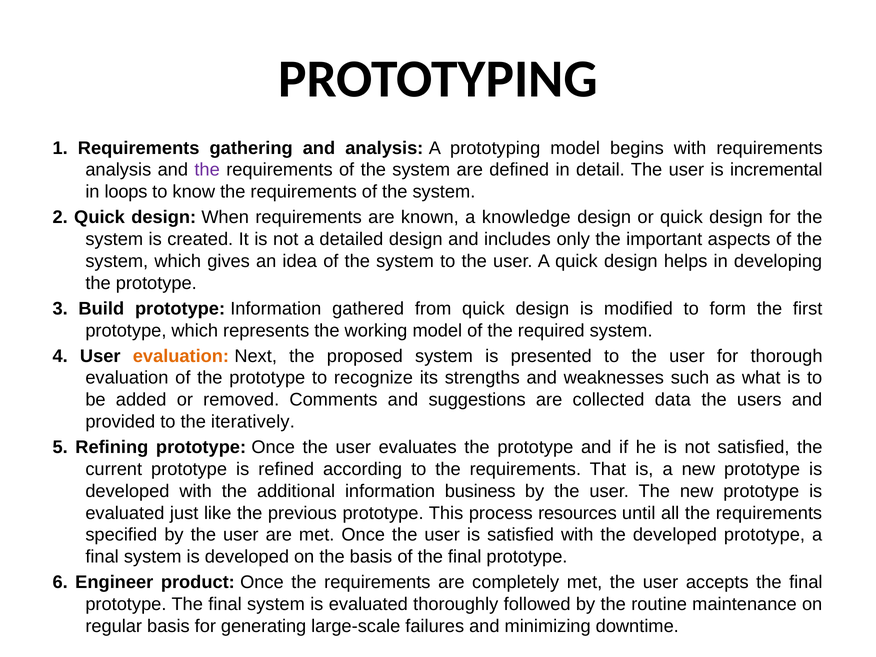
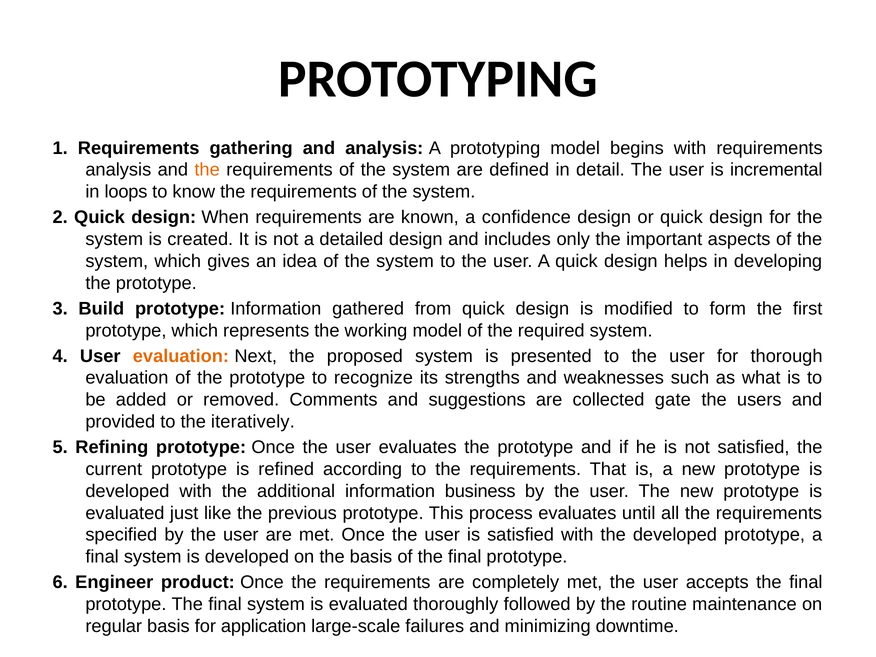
the at (207, 170) colour: purple -> orange
knowledge: knowledge -> confidence
data: data -> gate
process resources: resources -> evaluates
generating: generating -> application
